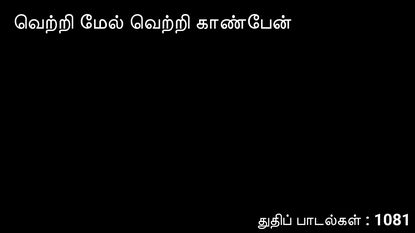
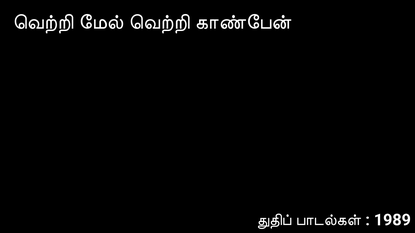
1081: 1081 -> 1989
